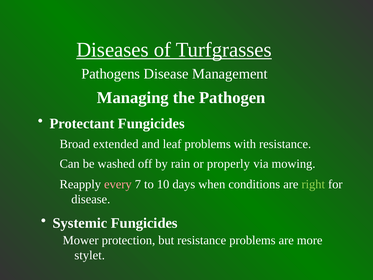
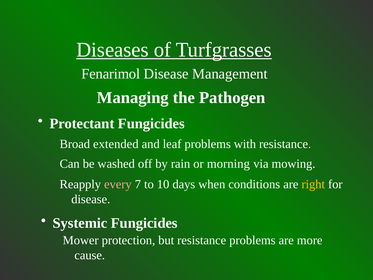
Pathogens: Pathogens -> Fenarimol
properly: properly -> morning
right colour: light green -> yellow
stylet: stylet -> cause
